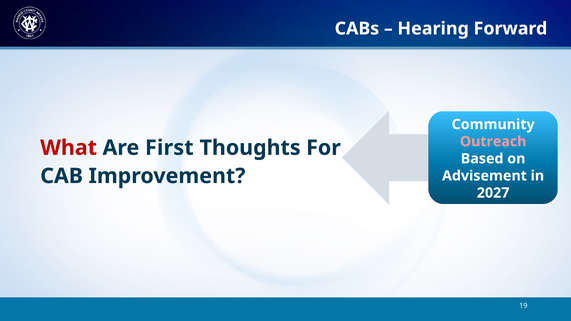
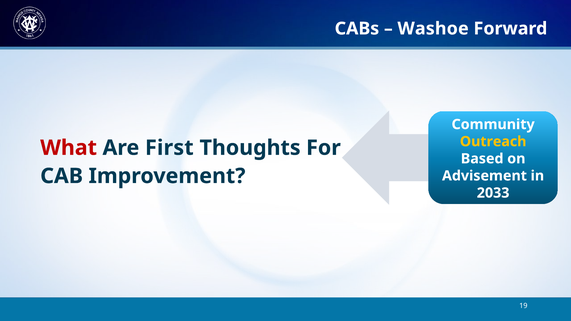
Hearing: Hearing -> Washoe
Outreach colour: pink -> yellow
2027: 2027 -> 2033
